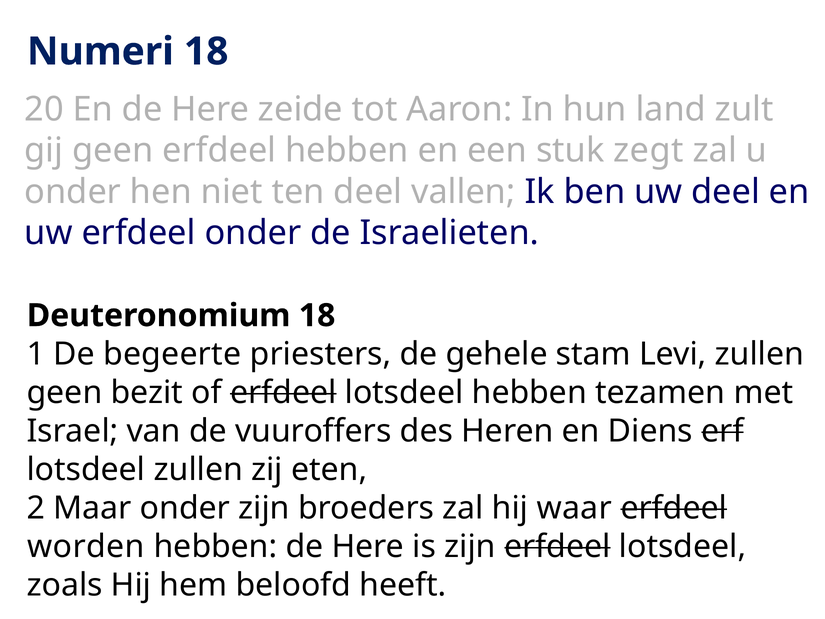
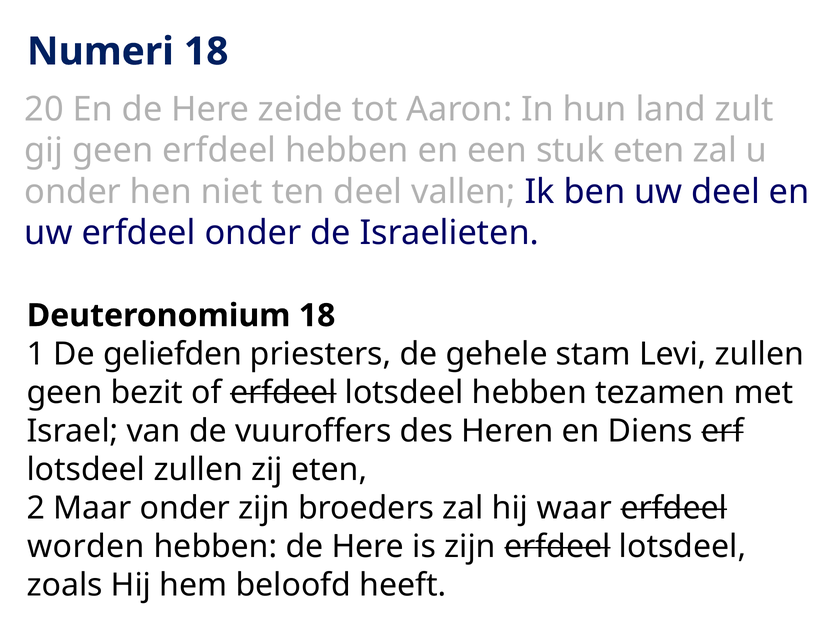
stuk zegt: zegt -> eten
begeerte: begeerte -> geliefden
